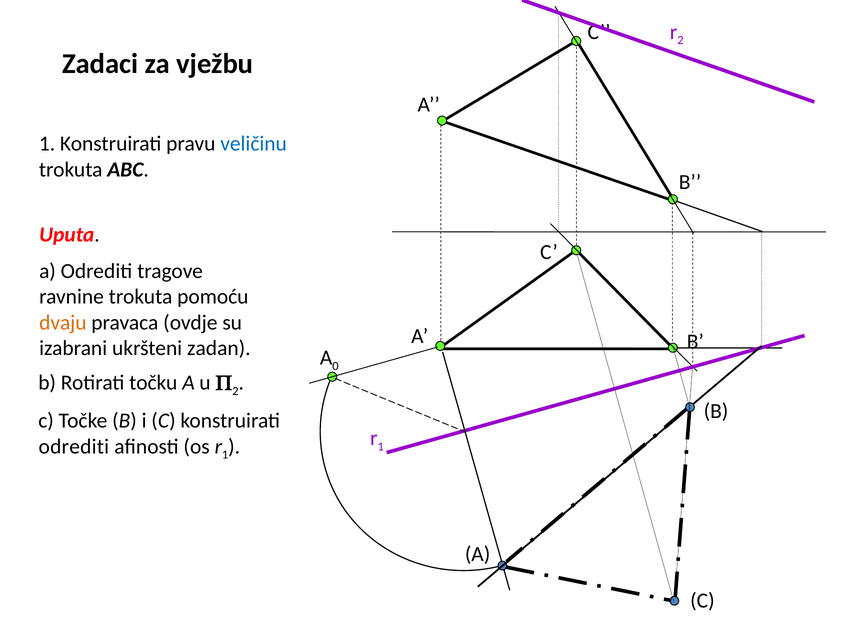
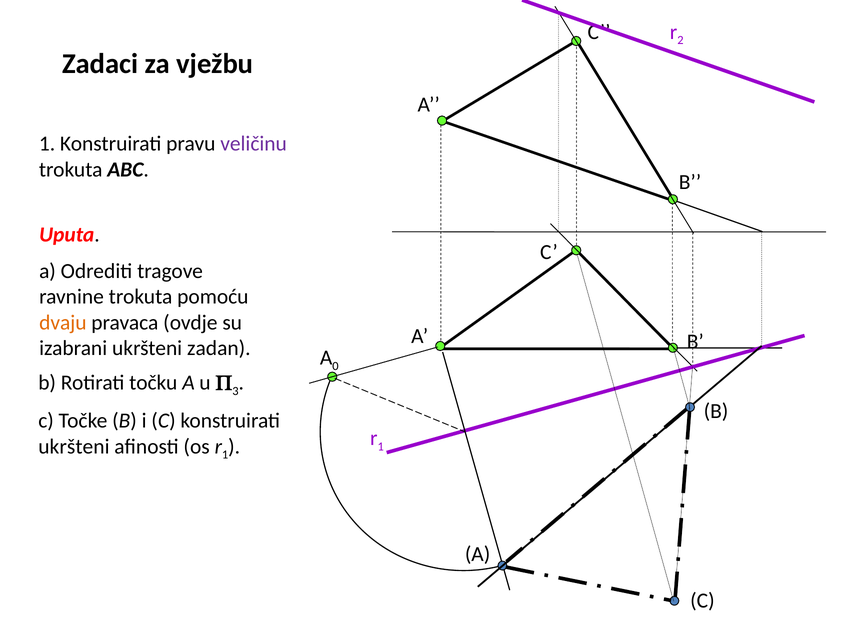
veličinu colour: blue -> purple
2 at (235, 391): 2 -> 3
odrediti at (74, 447): odrediti -> ukršteni
